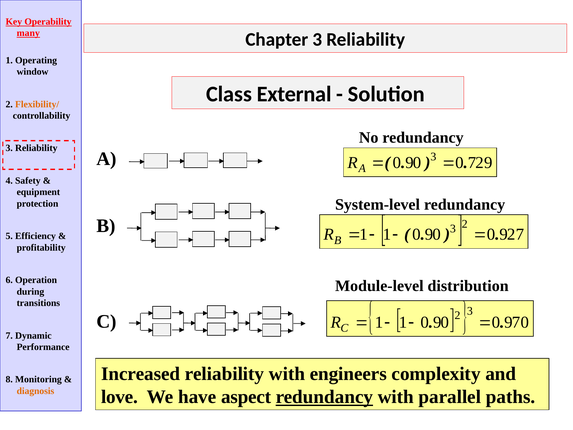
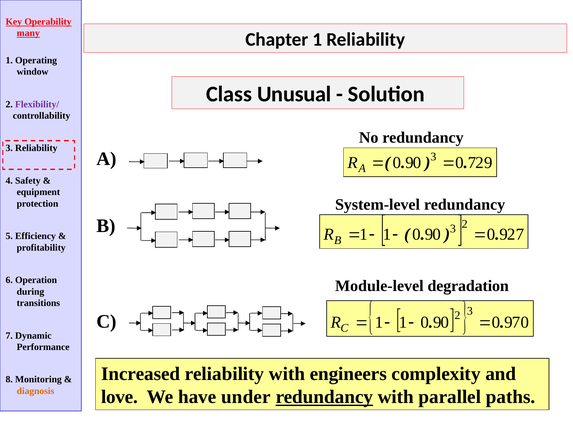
Chapter 3: 3 -> 1
External: External -> Unusual
Flexibility/ colour: orange -> purple
distribution: distribution -> degradation
aspect: aspect -> under
